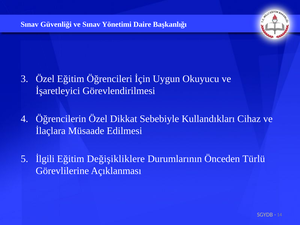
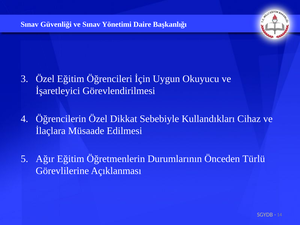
İlgili: İlgili -> Ağır
Değişikliklere: Değişikliklere -> Öğretmenlerin
